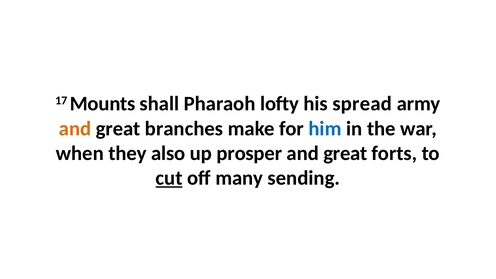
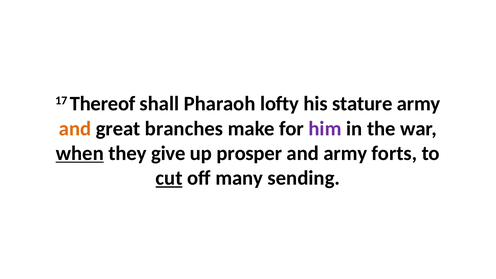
Mounts: Mounts -> Thereof
spread: spread -> stature
him colour: blue -> purple
when underline: none -> present
also: also -> give
great at (345, 153): great -> army
